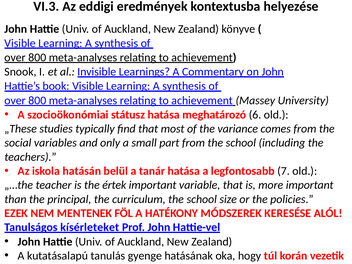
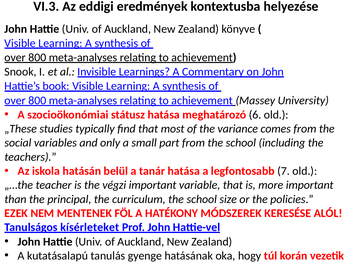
értek: értek -> végzi
